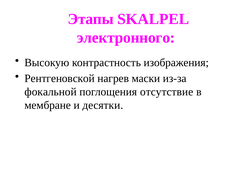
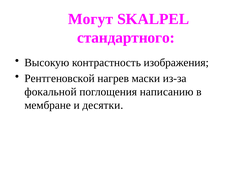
Этапы: Этапы -> Могут
электронного: электронного -> стандартного
отсутствие: отсутствие -> написанию
